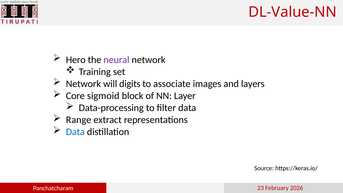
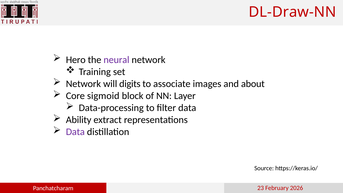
DL-Value-NN: DL-Value-NN -> DL-Draw-NN
layers: layers -> about
Range: Range -> Ability
Data at (75, 132) colour: blue -> purple
